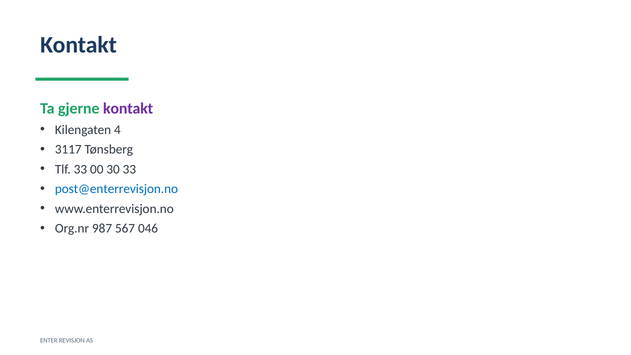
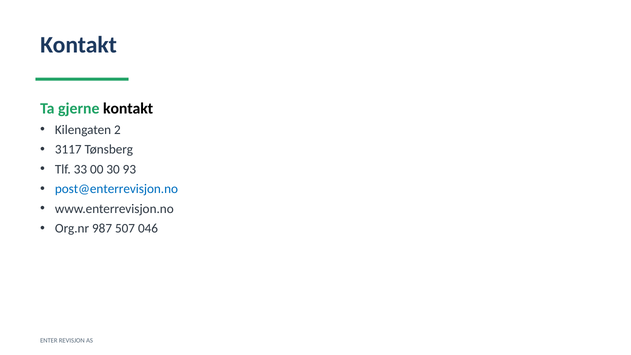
kontakt at (128, 109) colour: purple -> black
4: 4 -> 2
30 33: 33 -> 93
567: 567 -> 507
